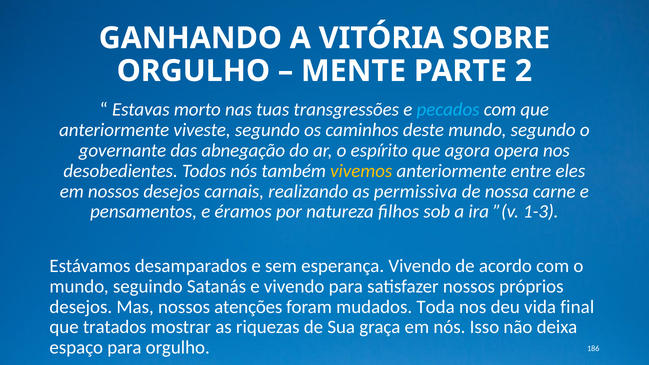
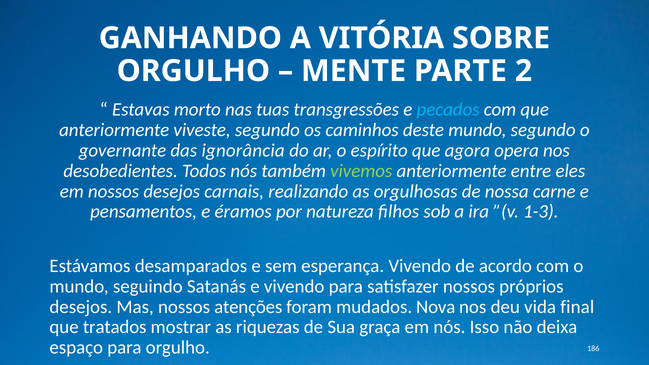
abnegação: abnegação -> ignorância
vivemos colour: yellow -> light green
permissiva: permissiva -> orgulhosas
Toda: Toda -> Nova
